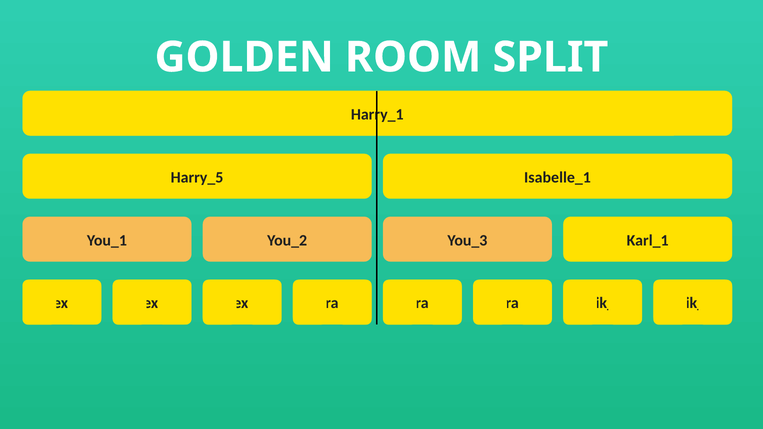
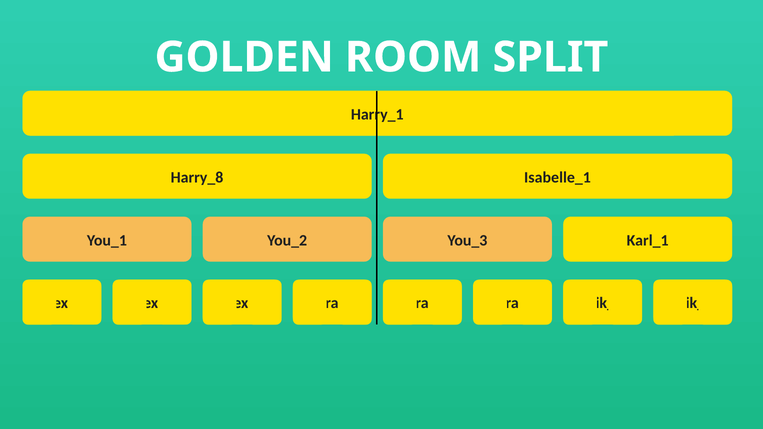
Harry_5: Harry_5 -> Harry_8
